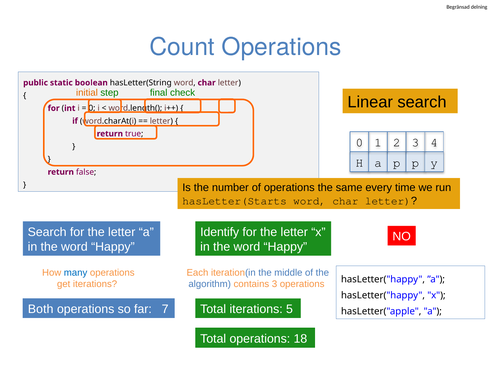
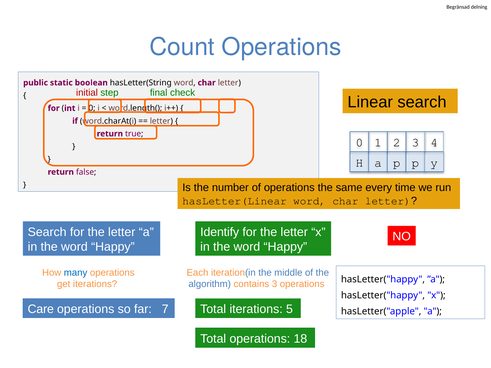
initial colour: orange -> red
hasLetter(Starts: hasLetter(Starts -> hasLetter(Linear
Both: Both -> Care
